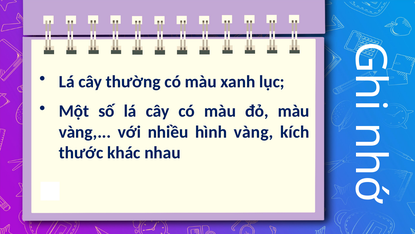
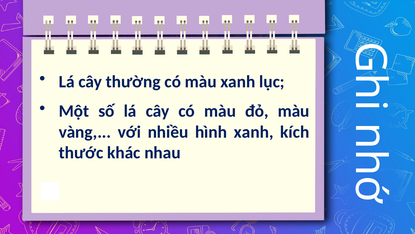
hình vàng: vàng -> xanh
